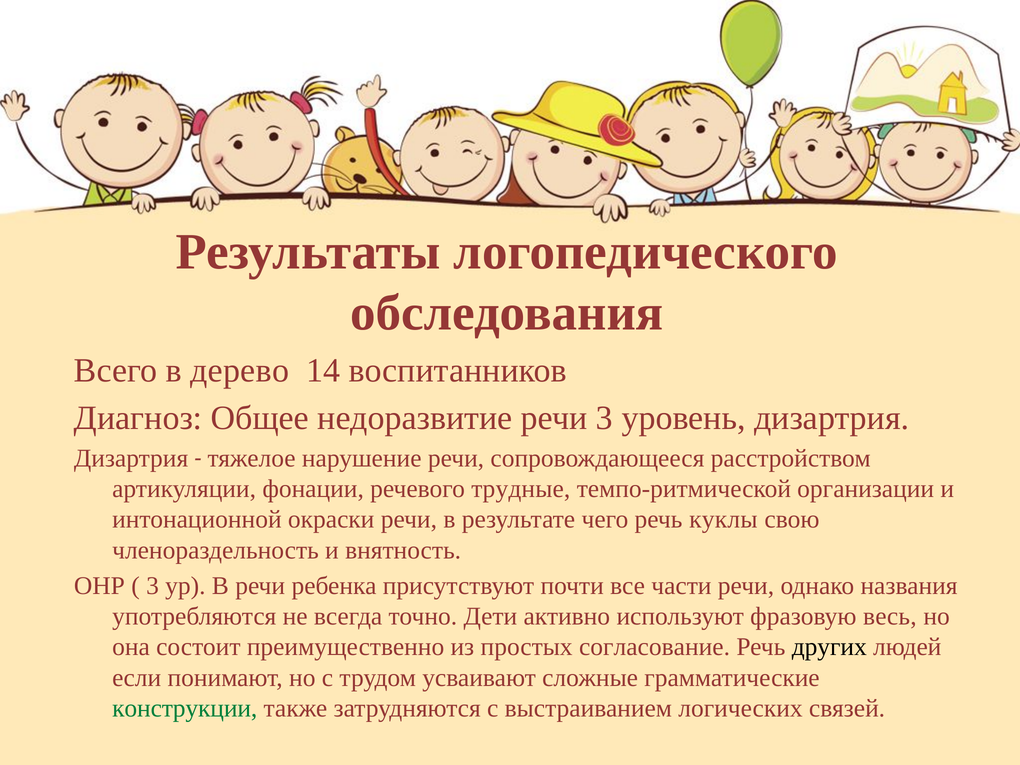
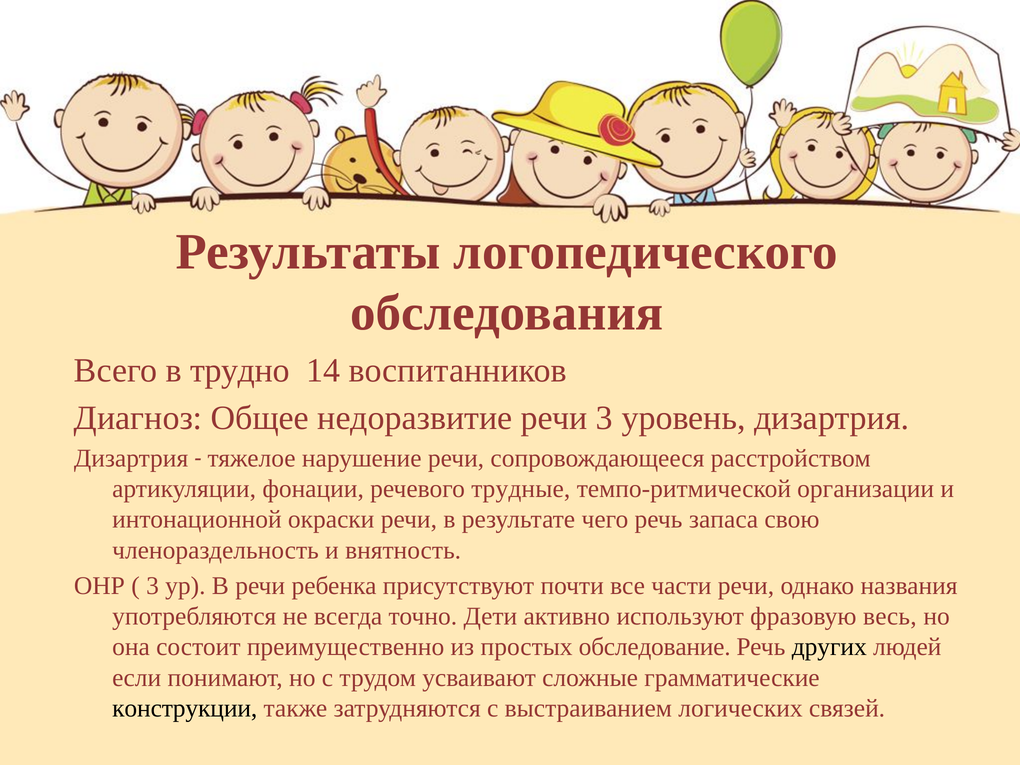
дерево: дерево -> трудно
куклы: куклы -> запаса
согласование: согласование -> обследование
конструкции colour: green -> black
